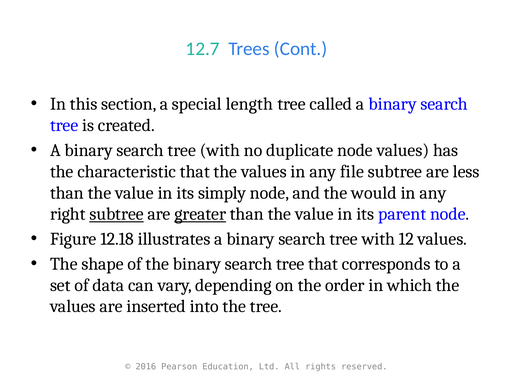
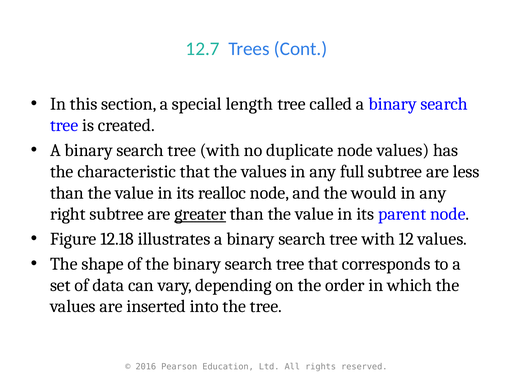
file: file -> full
simply: simply -> realloc
subtree at (117, 215) underline: present -> none
